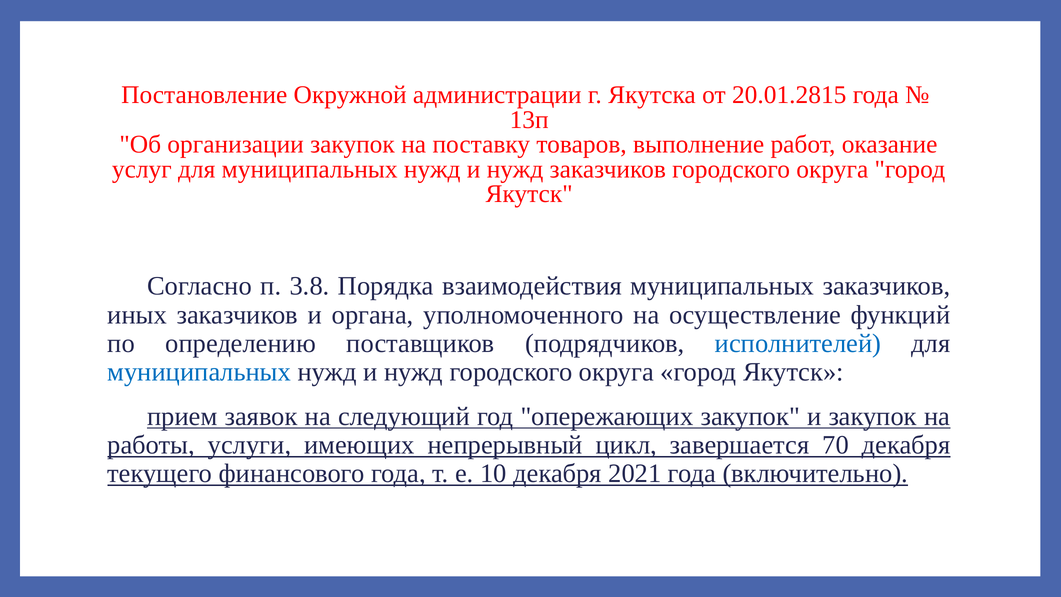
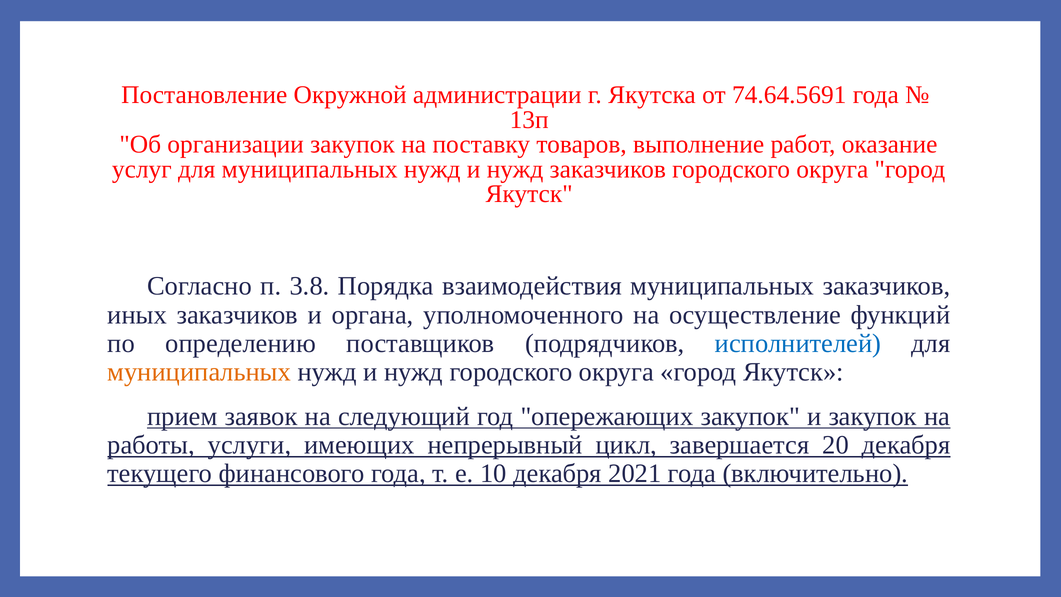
20.01.2815: 20.01.2815 -> 74.64.5691
муниципальных at (199, 372) colour: blue -> orange
70: 70 -> 20
